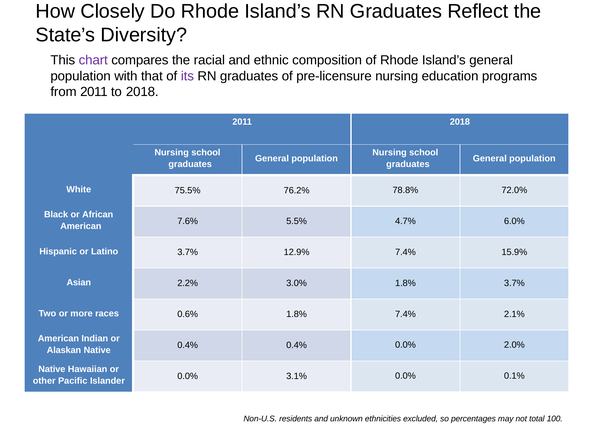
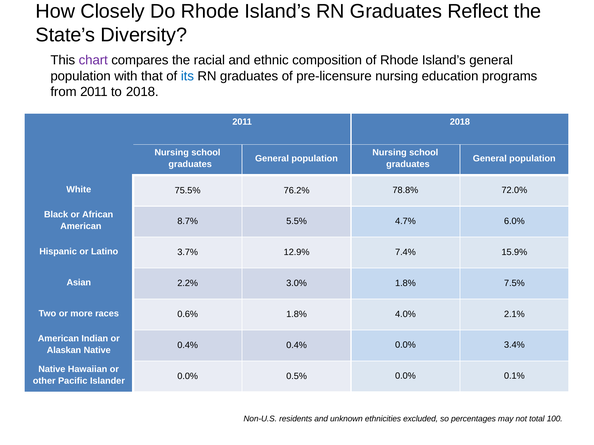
its colour: purple -> blue
7.6%: 7.6% -> 8.7%
1.8% 3.7%: 3.7% -> 7.5%
1.8% 7.4%: 7.4% -> 4.0%
2.0%: 2.0% -> 3.4%
3.1%: 3.1% -> 0.5%
